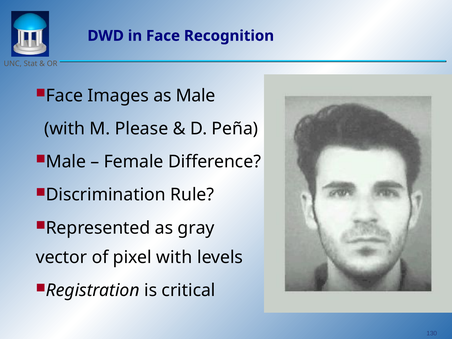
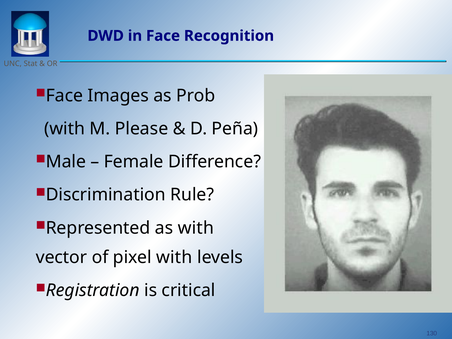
as Male: Male -> Prob
as gray: gray -> with
